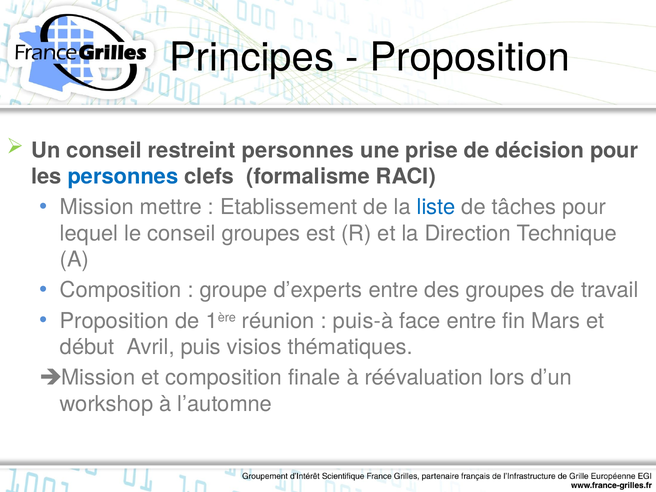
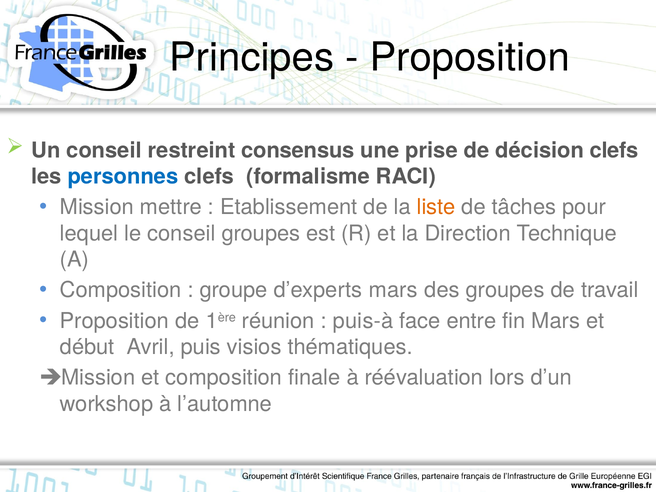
restreint personnes: personnes -> consensus
décision pour: pour -> clefs
liste colour: blue -> orange
d’experts entre: entre -> mars
